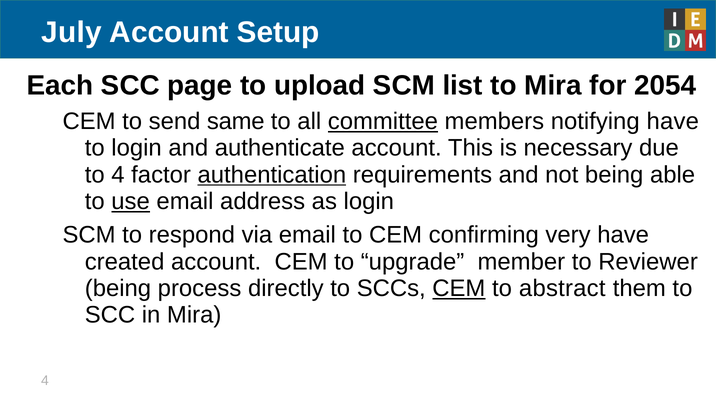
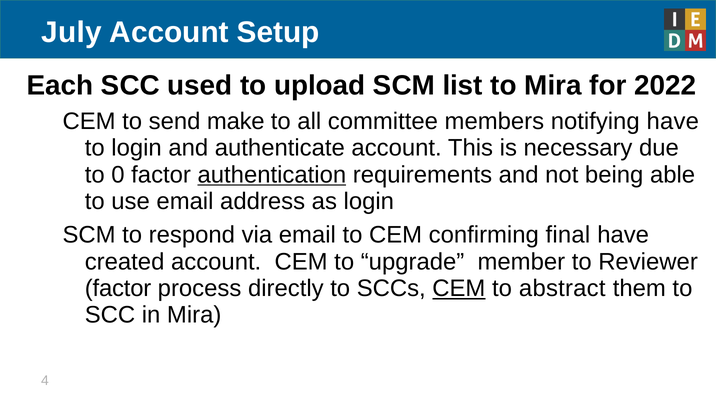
page: page -> used
2054: 2054 -> 2022
same: same -> make
committee underline: present -> none
to 4: 4 -> 0
use underline: present -> none
very: very -> final
being at (118, 288): being -> factor
